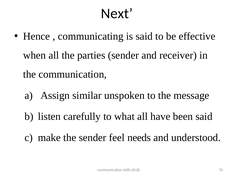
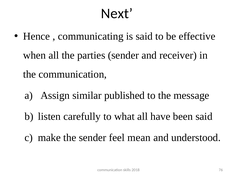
unspoken: unspoken -> published
needs: needs -> mean
